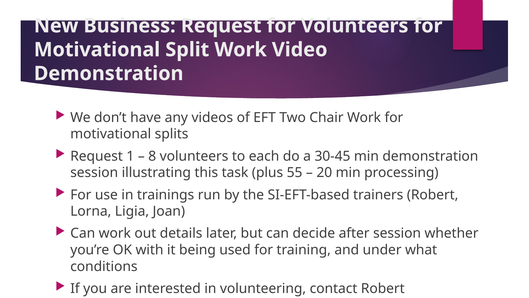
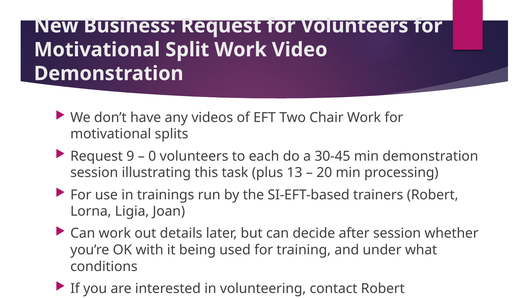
1: 1 -> 9
8: 8 -> 0
55: 55 -> 13
